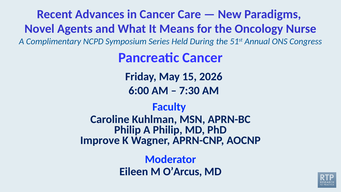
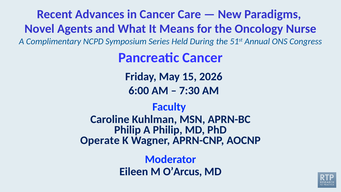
Improve: Improve -> Operate
